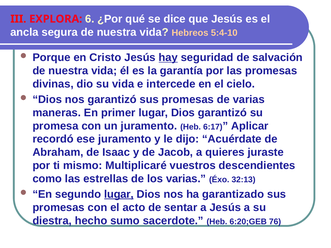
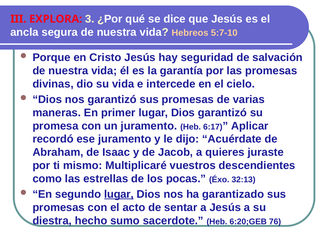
6: 6 -> 3
5:4-10: 5:4-10 -> 5:7-10
hay underline: present -> none
los varias: varias -> pocas
